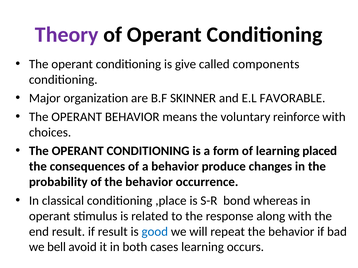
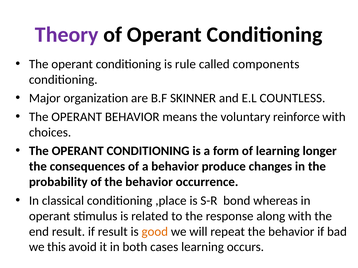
give: give -> rule
FAVORABLE: FAVORABLE -> COUNTLESS
placed: placed -> longer
good colour: blue -> orange
bell: bell -> this
